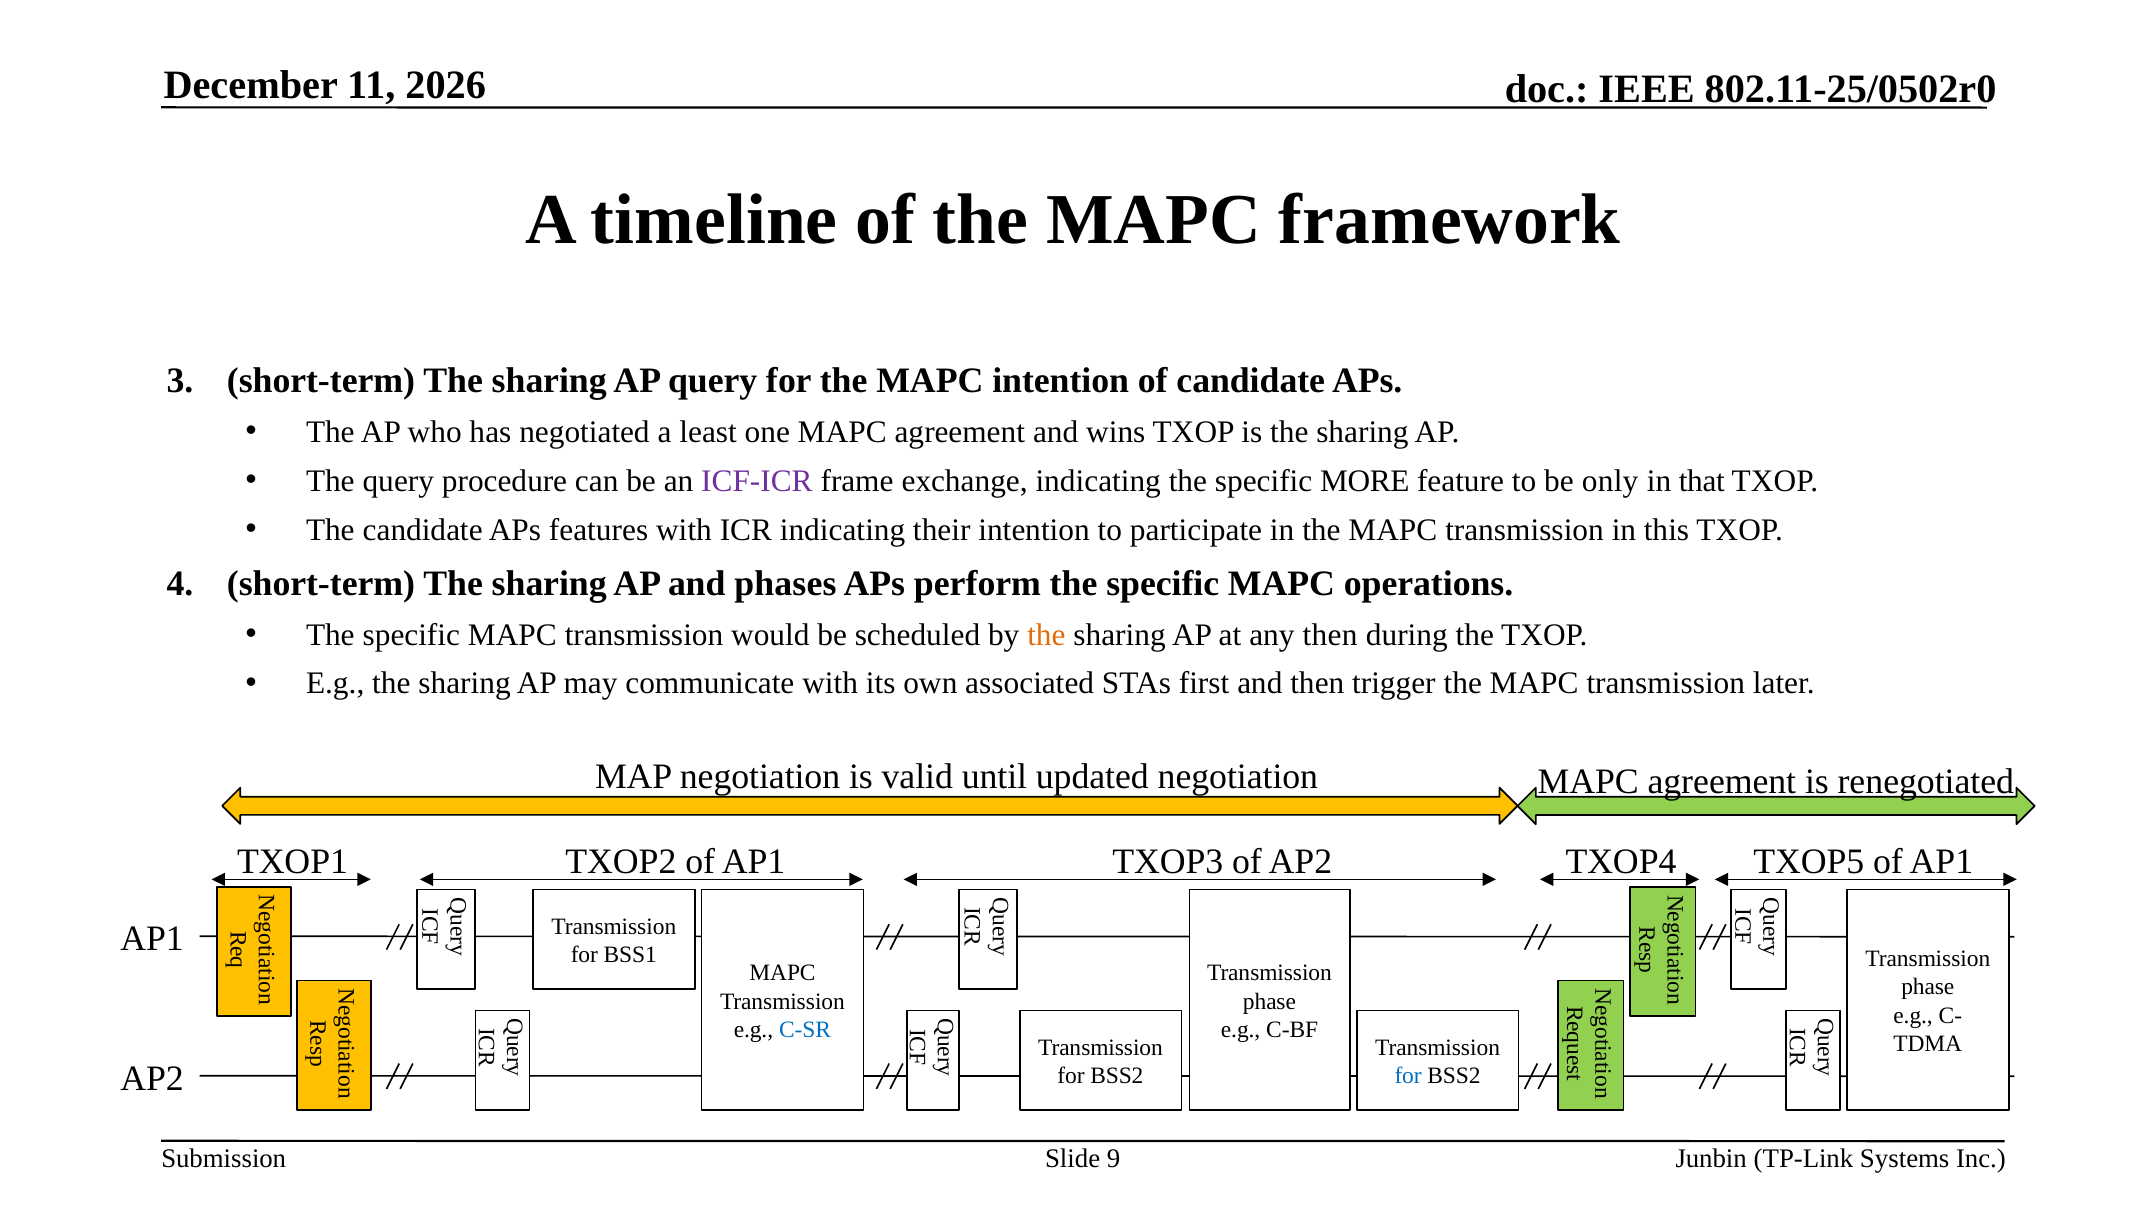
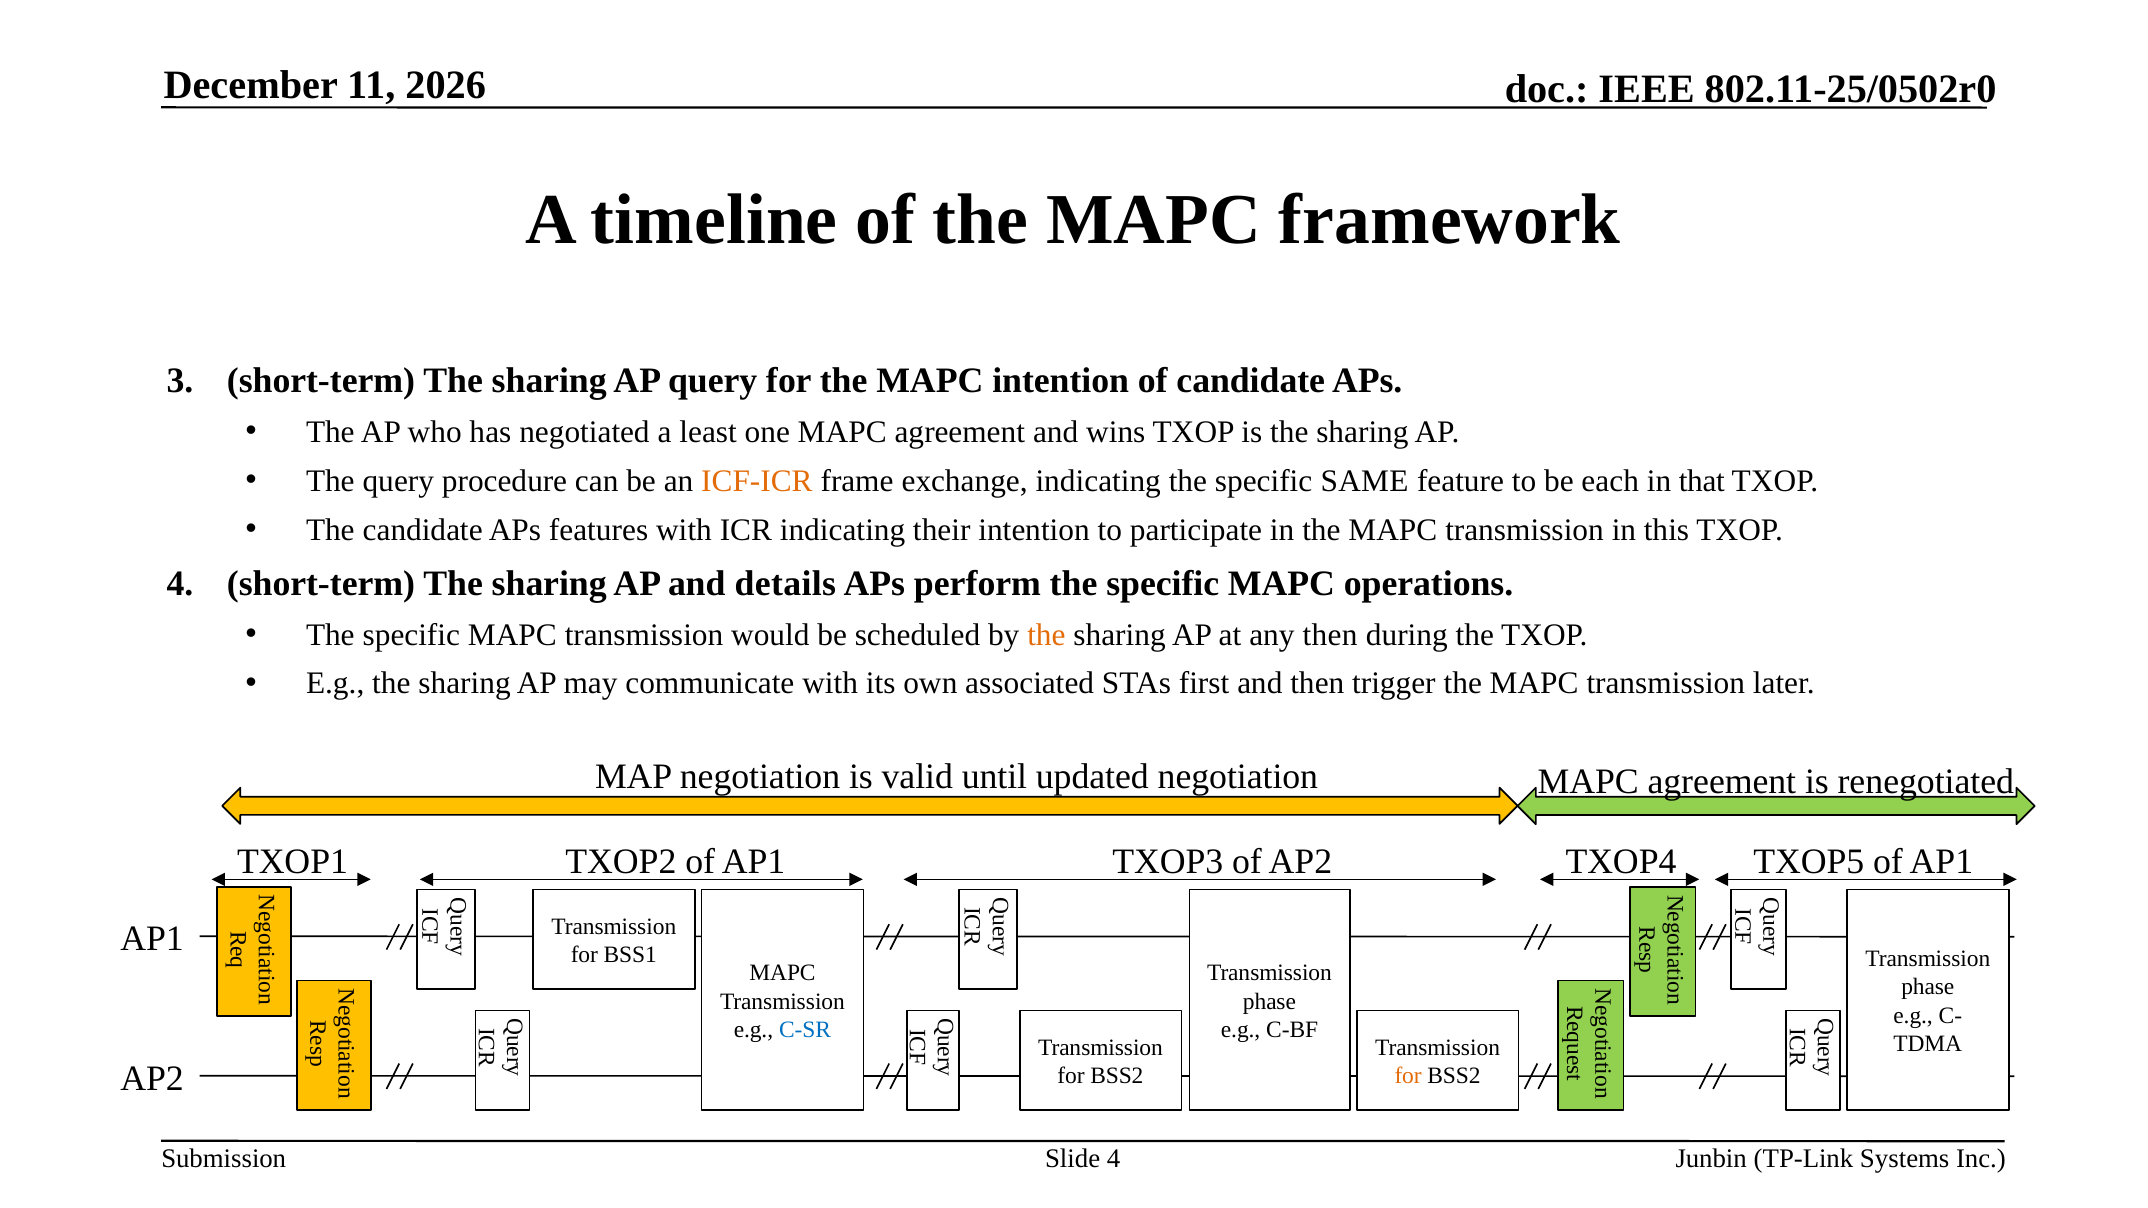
ICF-ICR colour: purple -> orange
MORE: MORE -> SAME
only: only -> each
phases: phases -> details
for at (1408, 1076) colour: blue -> orange
Slide 9: 9 -> 4
